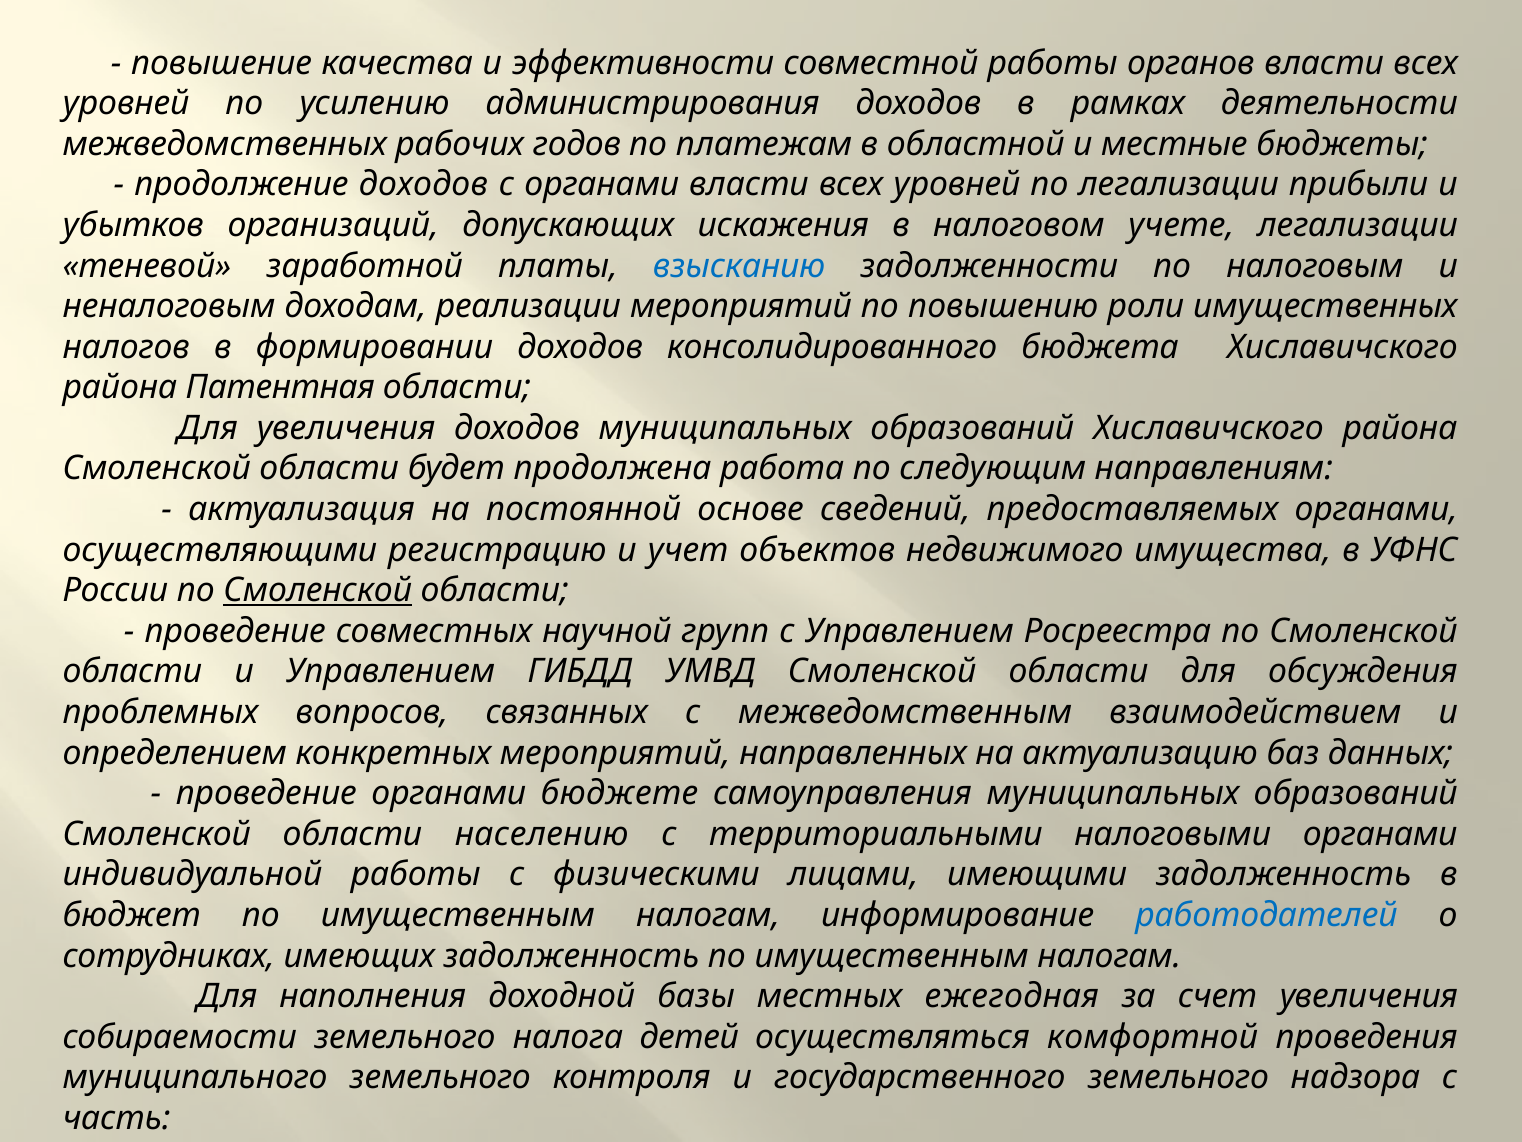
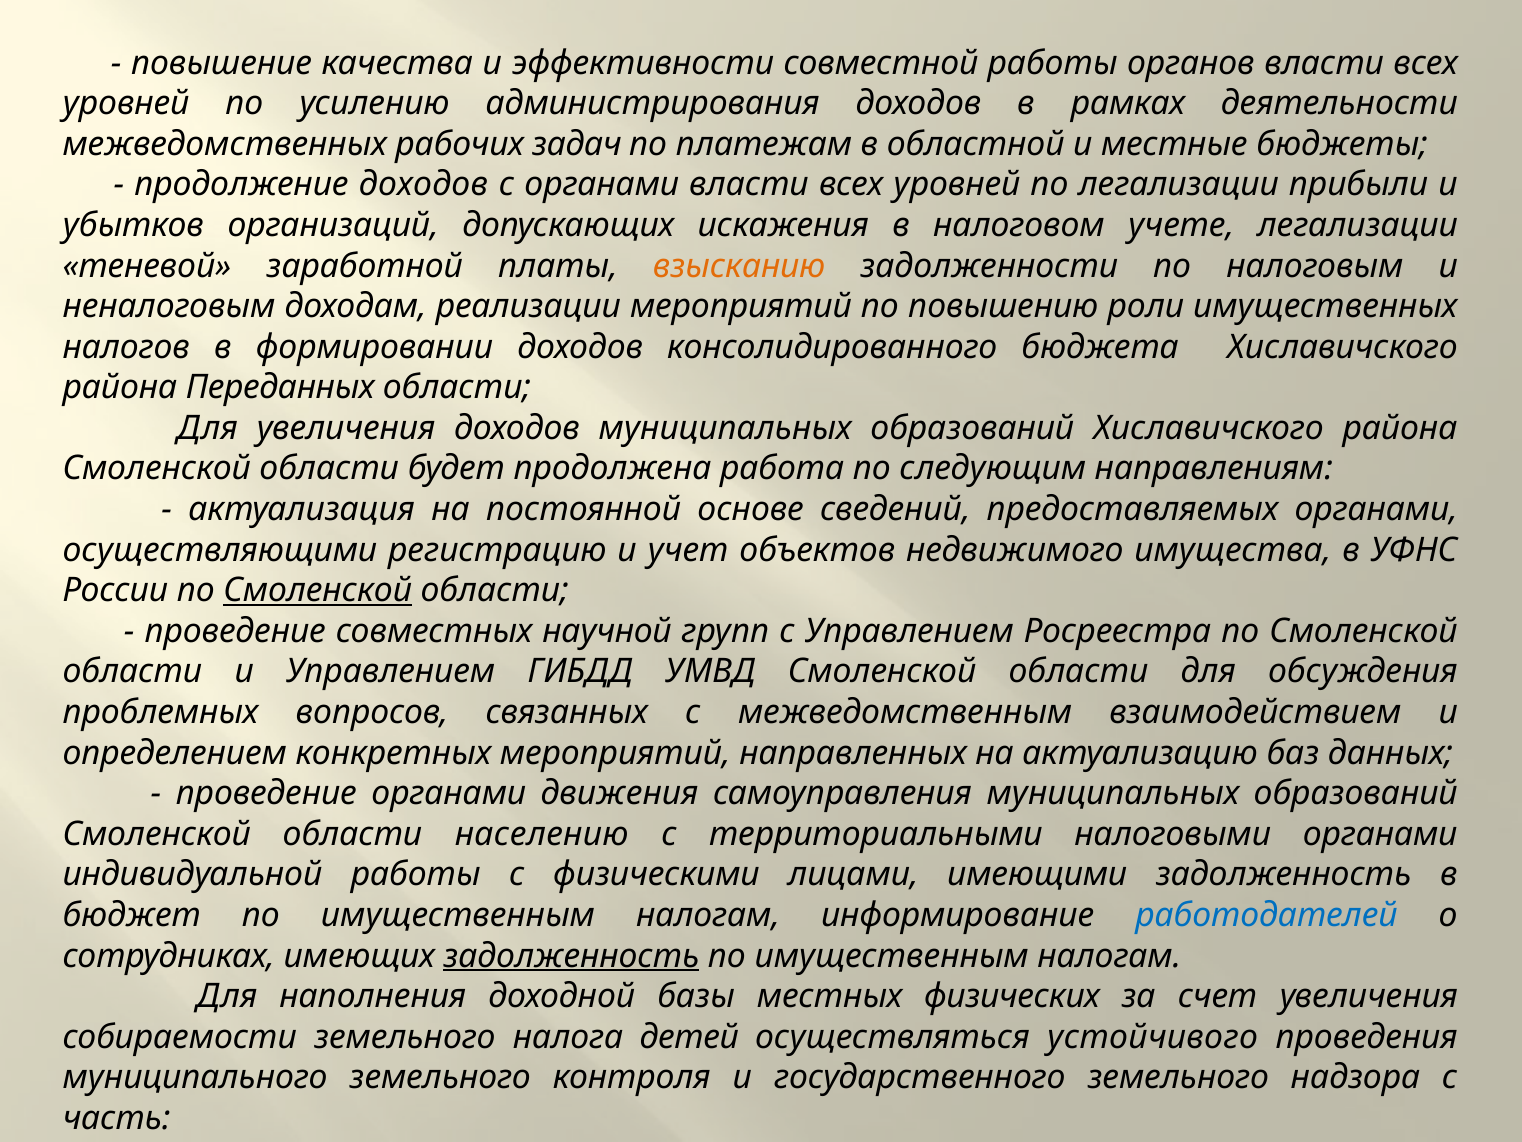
годов: годов -> задач
взысканию colour: blue -> orange
Патентная: Патентная -> Переданных
бюджете: бюджете -> движения
задолженность at (571, 955) underline: none -> present
ежегодная: ежегодная -> физических
комфортной: комфортной -> устойчивого
